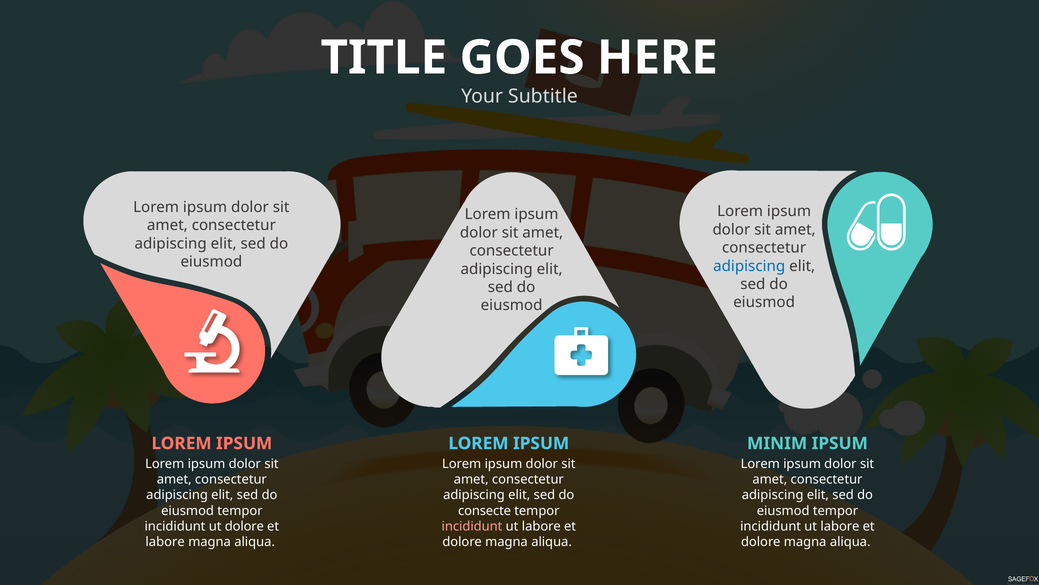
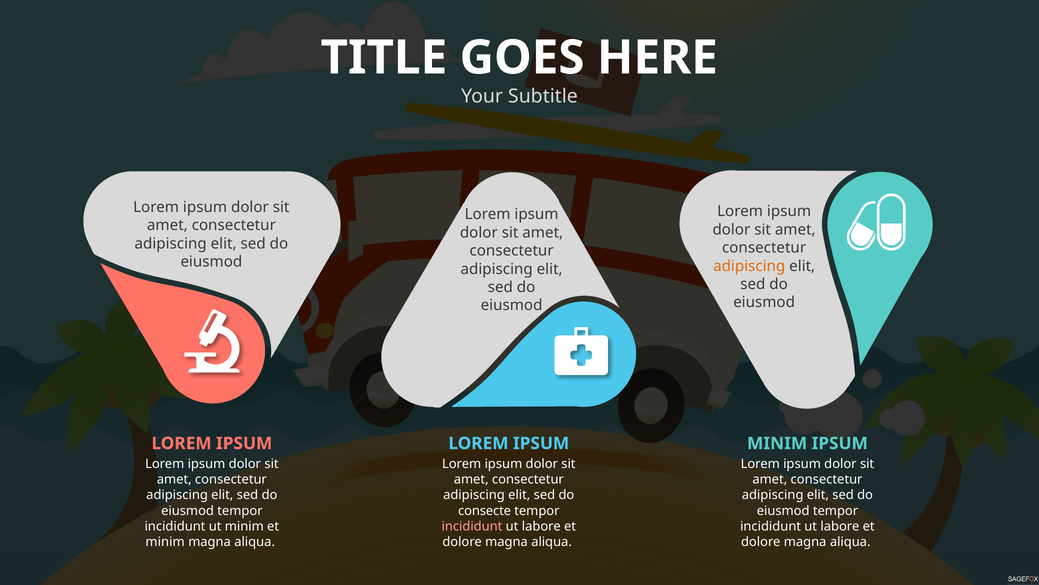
adipiscing at (749, 266) colour: blue -> orange
ut dolore: dolore -> minim
labore at (165, 541): labore -> minim
